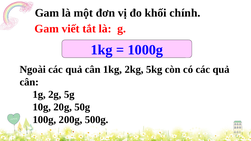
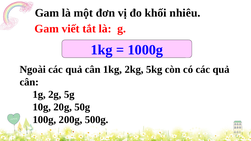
chính: chính -> nhiêu
